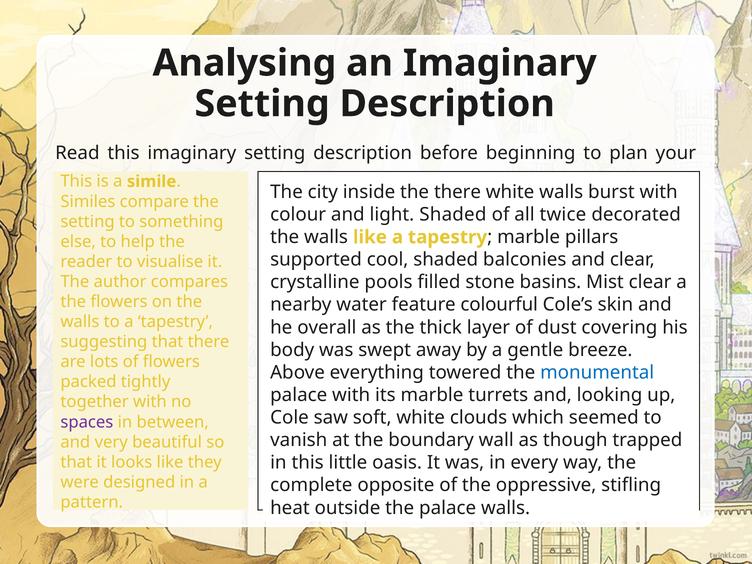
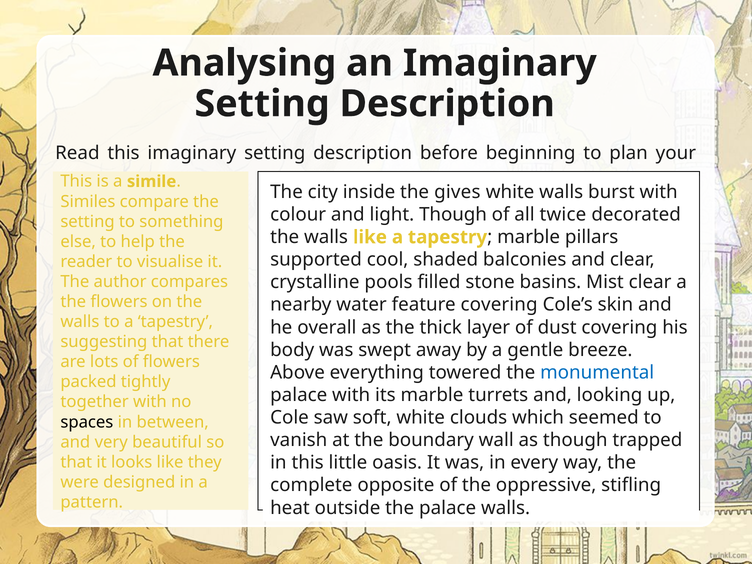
the there: there -> gives
light Shaded: Shaded -> Though
feature colourful: colourful -> covering
spaces colour: purple -> black
